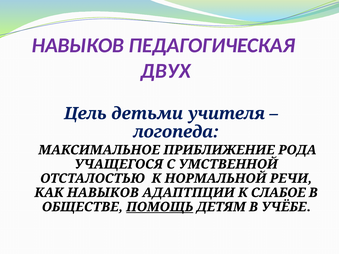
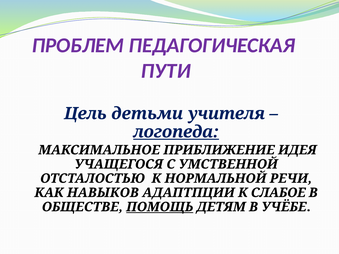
НАВЫКОВ at (78, 45): НАВЫКОВ -> ПРОБЛЕМ
ДВУХ: ДВУХ -> ПУТИ
логопеда underline: none -> present
РОДА: РОДА -> ИДЕЯ
